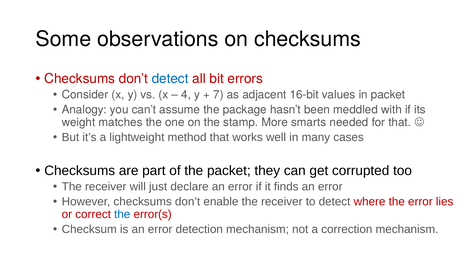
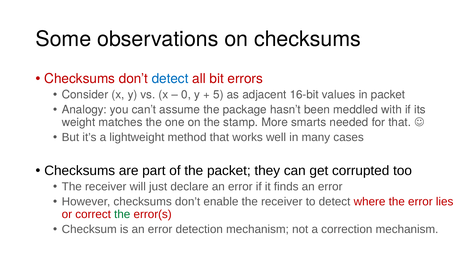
4: 4 -> 0
7: 7 -> 5
the at (122, 214) colour: blue -> green
